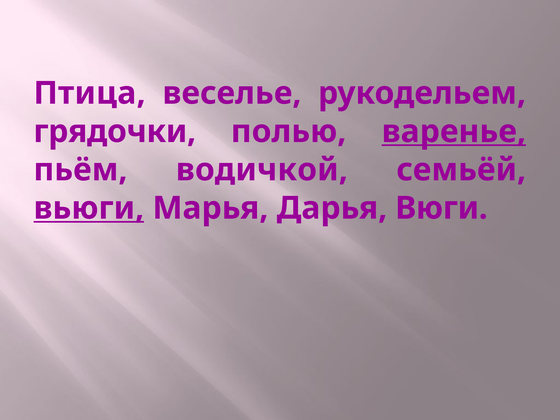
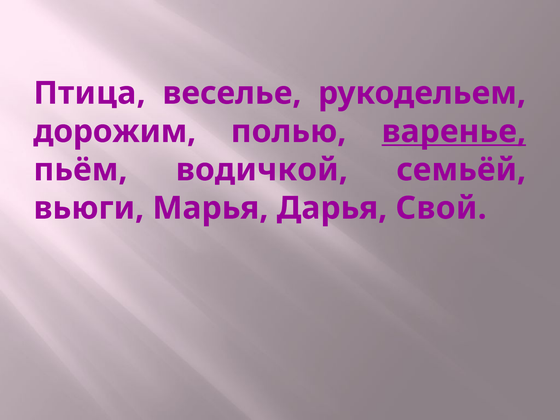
грядочки: грядочки -> дорожим
вьюги underline: present -> none
Вюги: Вюги -> Свой
